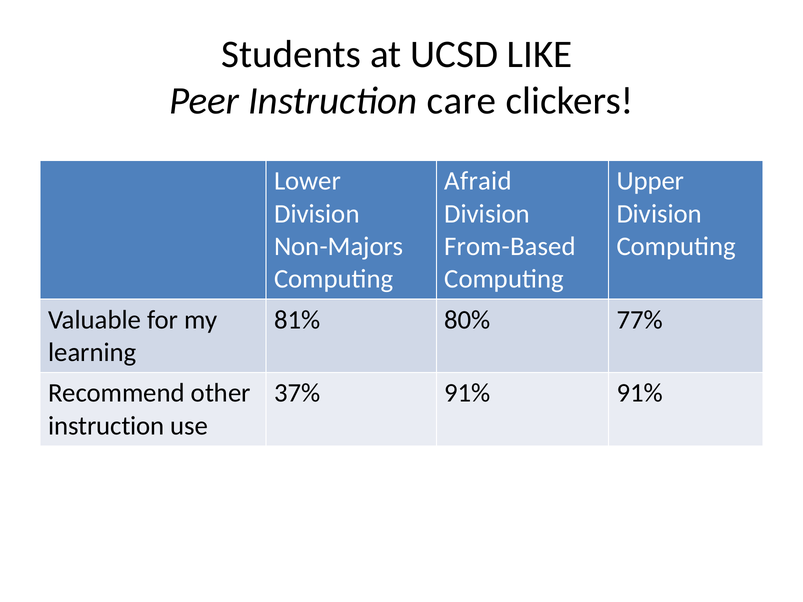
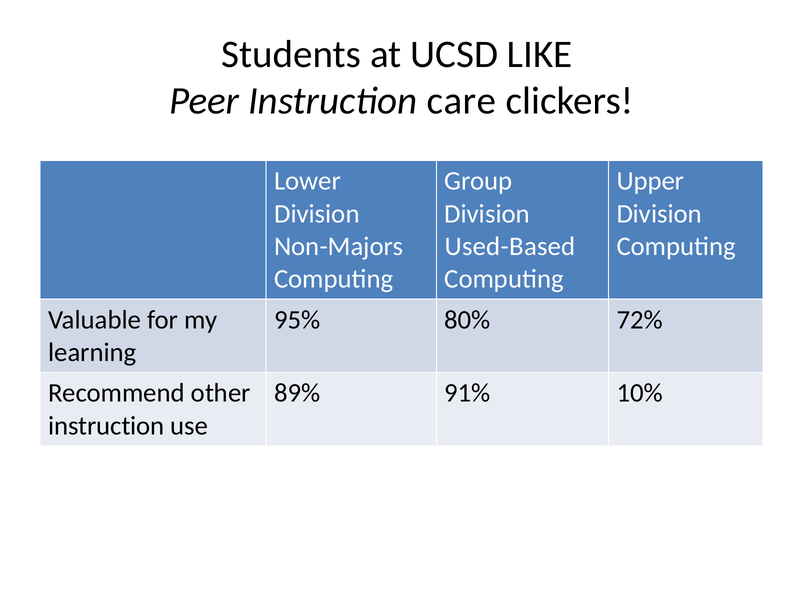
Afraid: Afraid -> Group
From-Based: From-Based -> Used-Based
81%: 81% -> 95%
77%: 77% -> 72%
37%: 37% -> 89%
91% 91%: 91% -> 10%
